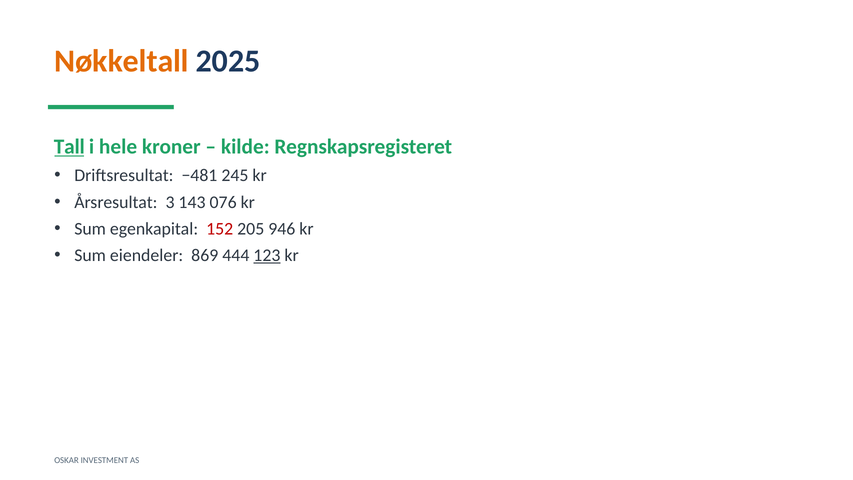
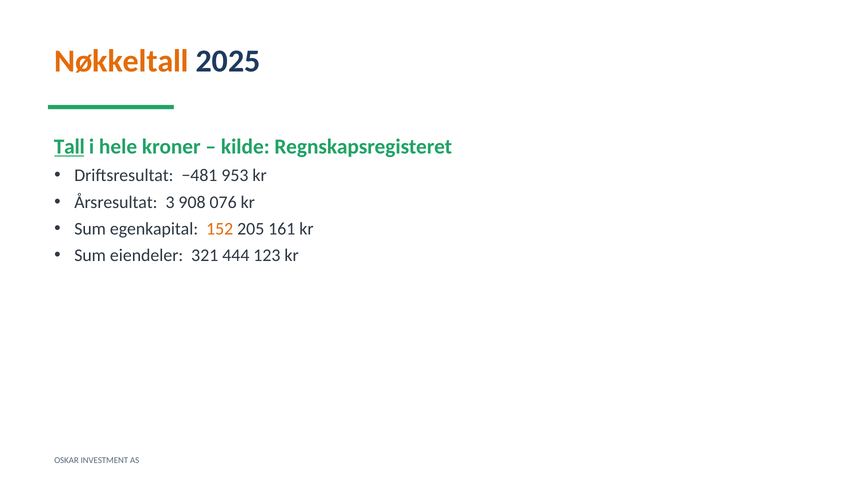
245: 245 -> 953
143: 143 -> 908
152 colour: red -> orange
946: 946 -> 161
869: 869 -> 321
123 underline: present -> none
